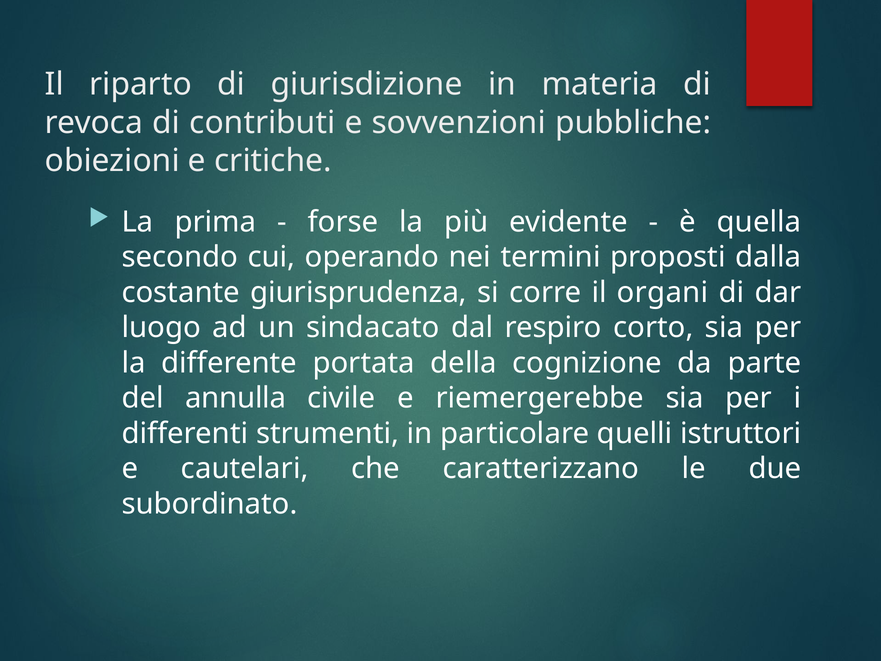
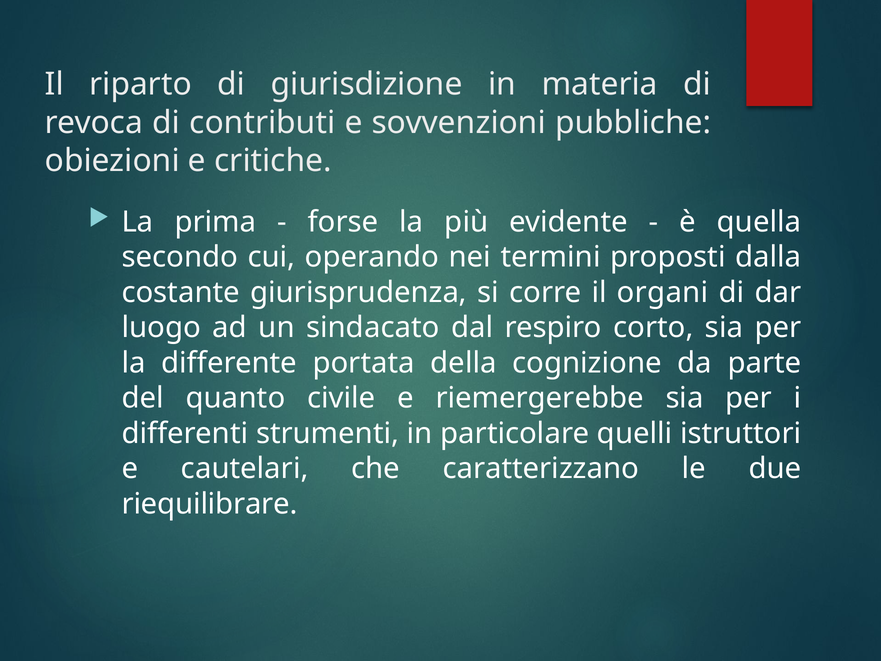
annulla: annulla -> quanto
subordinato: subordinato -> riequilibrare
